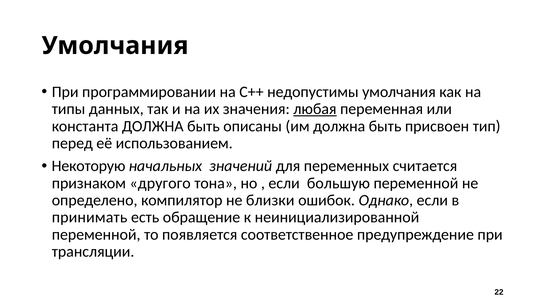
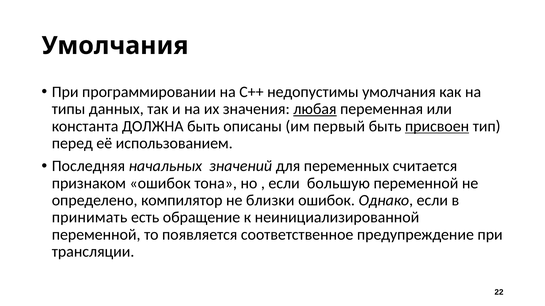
им должна: должна -> первый
присвоен underline: none -> present
Некоторую: Некоторую -> Последняя
признаком другого: другого -> ошибок
